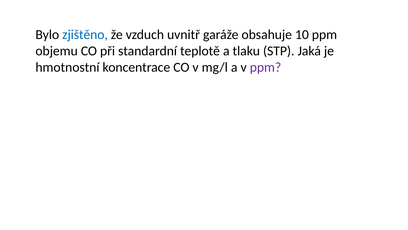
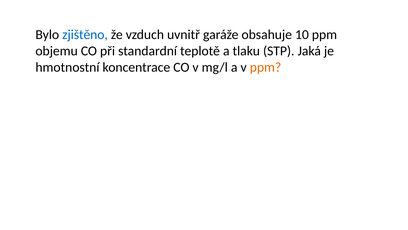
ppm at (266, 67) colour: purple -> orange
